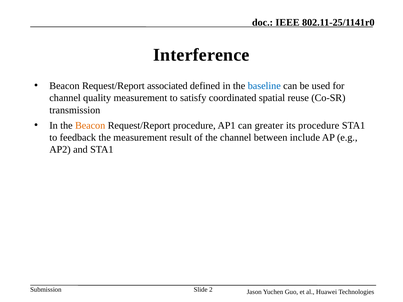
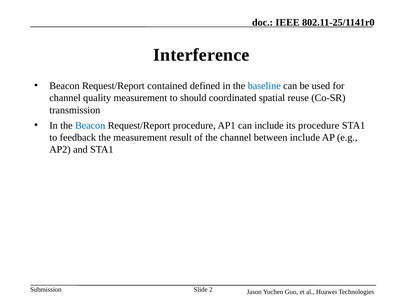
associated: associated -> contained
satisfy: satisfy -> should
Beacon at (90, 126) colour: orange -> blue
can greater: greater -> include
